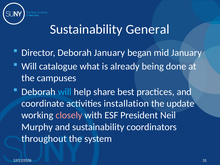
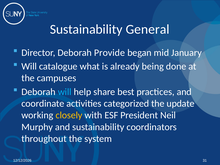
Deborah January: January -> Provide
installation: installation -> categorized
closely colour: pink -> yellow
